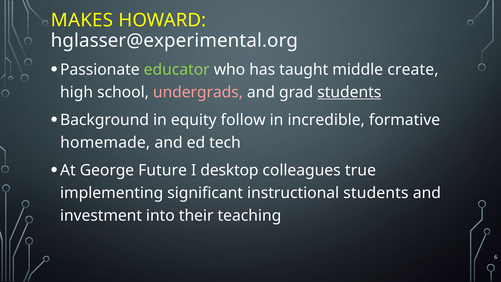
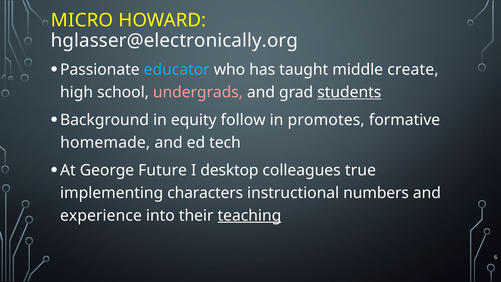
MAKES: MAKES -> MICRO
hglasser@experimental.org: hglasser@experimental.org -> hglasser@electronically.org
educator colour: light green -> light blue
incredible: incredible -> promotes
significant: significant -> characters
instructional students: students -> numbers
investment: investment -> experience
teaching underline: none -> present
